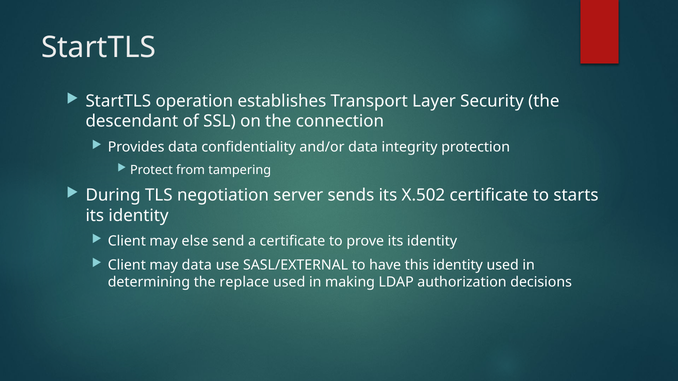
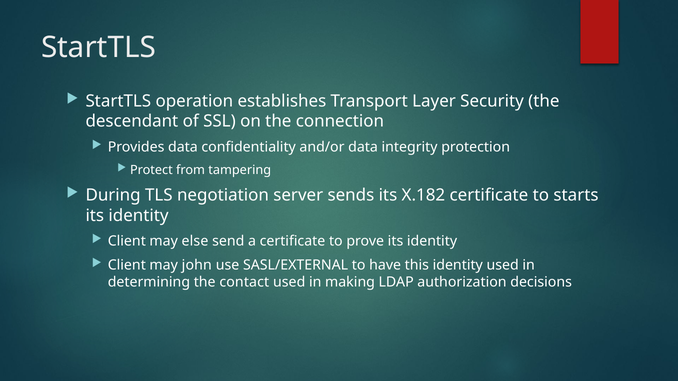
X.502: X.502 -> X.182
may data: data -> john
replace: replace -> contact
